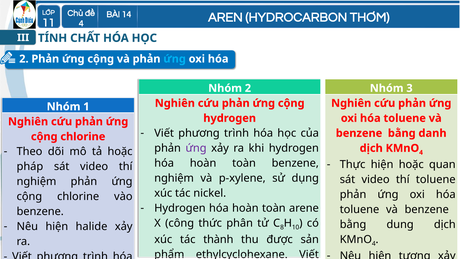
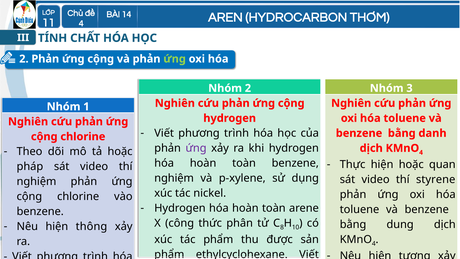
ứng at (175, 59) colour: light blue -> light green
thí toluene: toluene -> styrene
halide: halide -> thông
tác thành: thành -> phẩm
